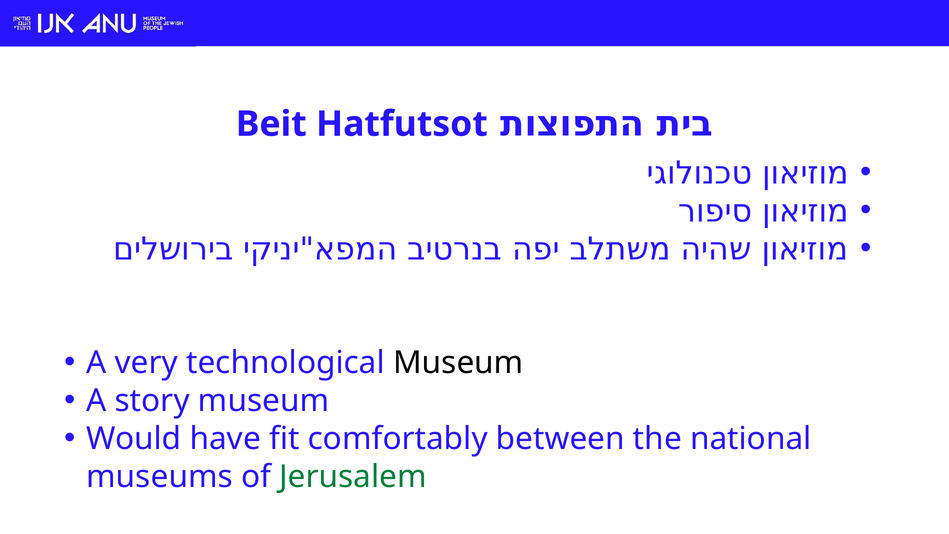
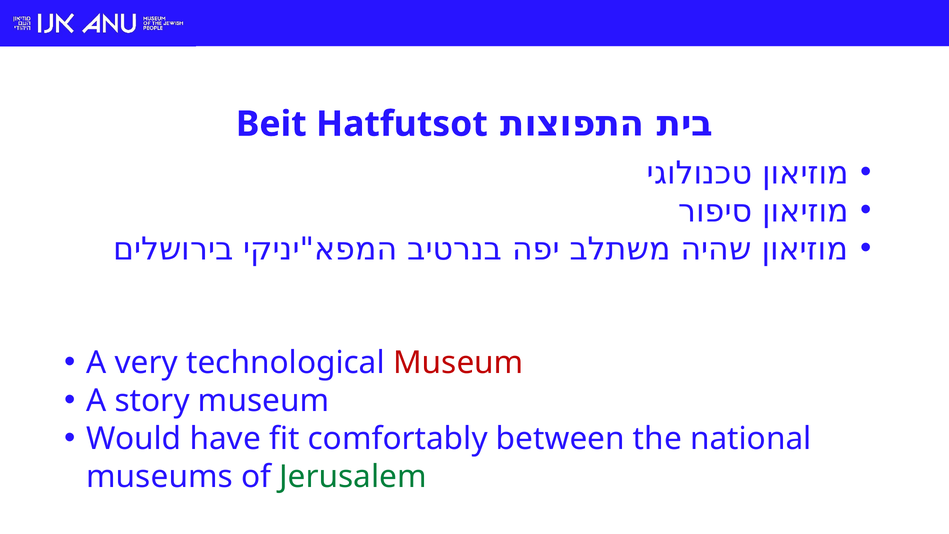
Museum at (458, 363) colour: black -> red
